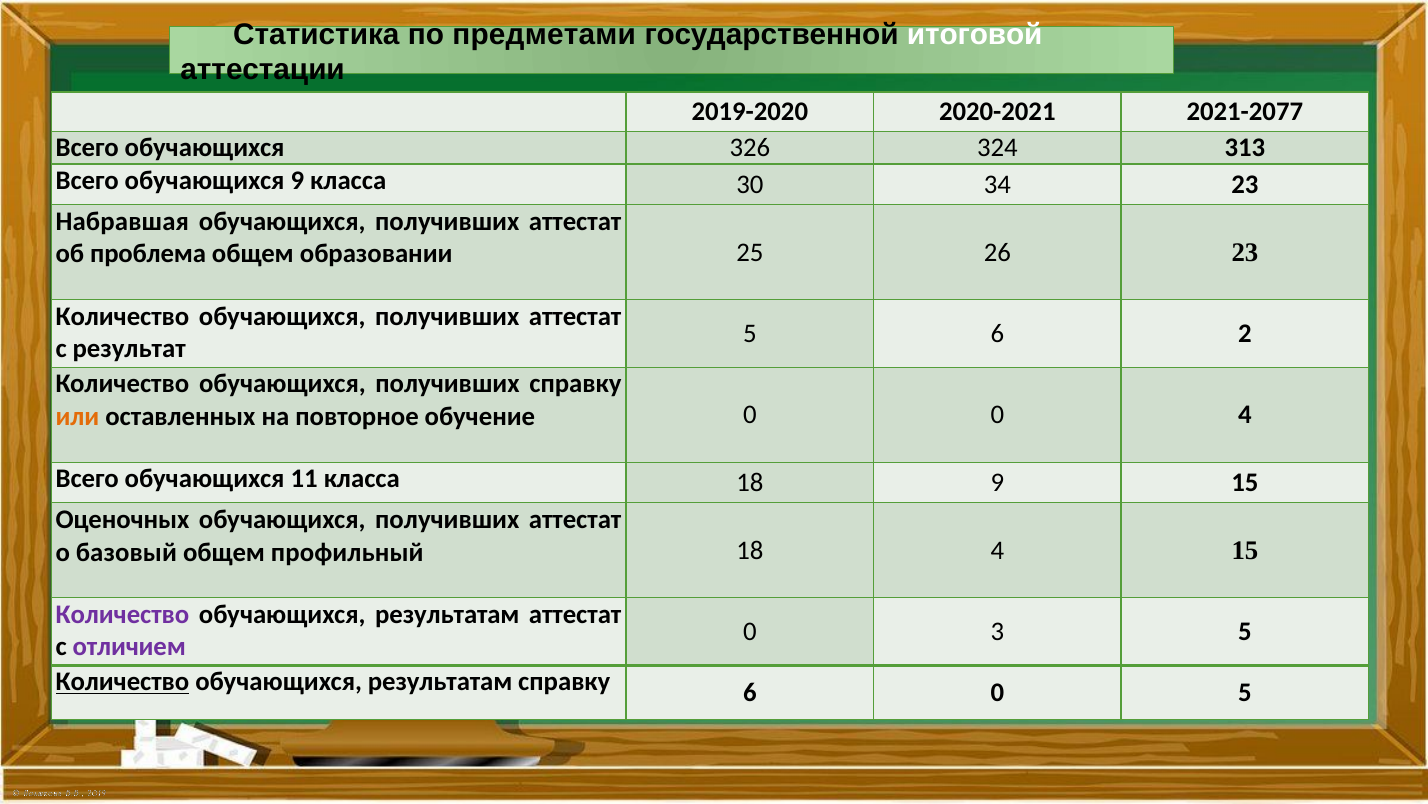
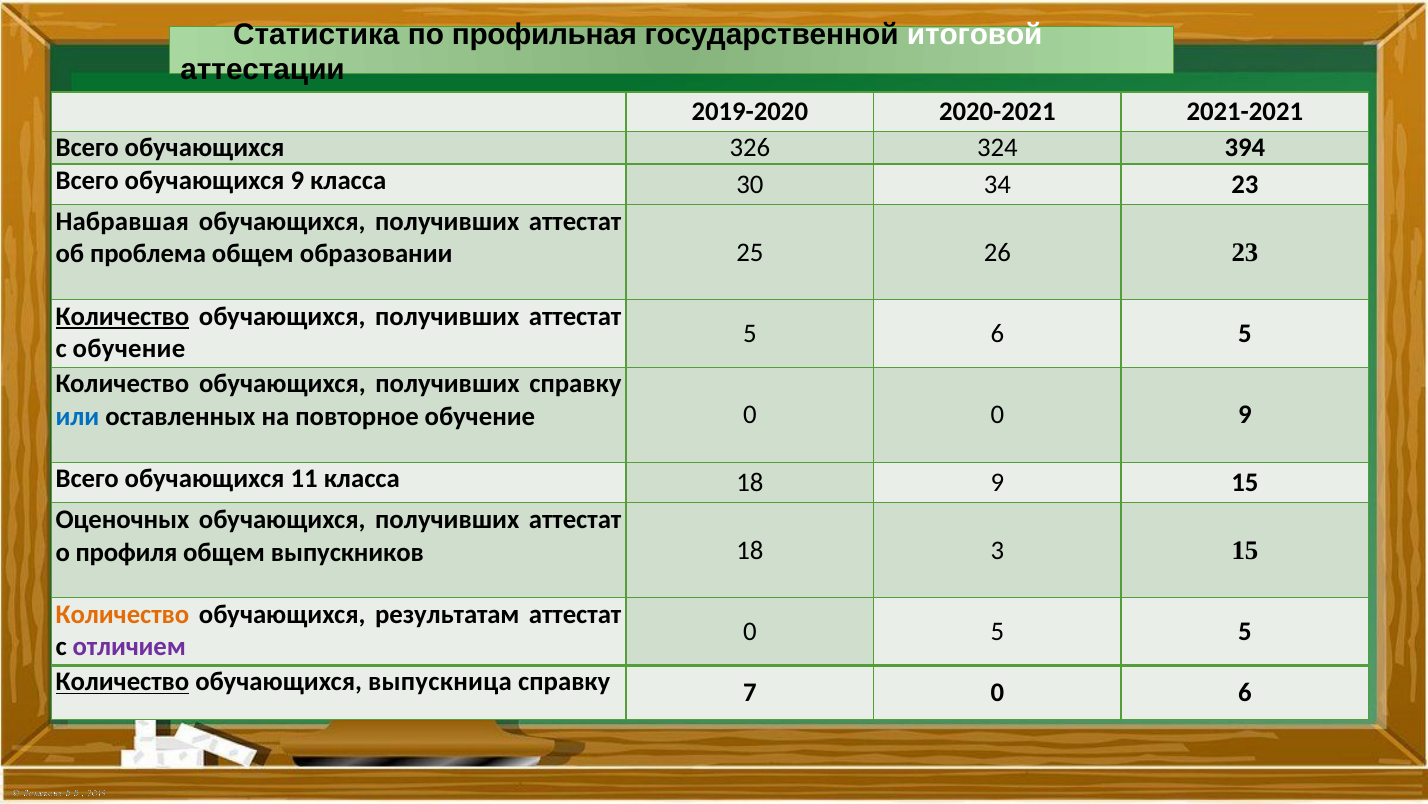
предметами: предметами -> профильная
2021-2077: 2021-2077 -> 2021-2021
313: 313 -> 394
Количество at (122, 316) underline: none -> present
2 at (1245, 333): 2 -> 5
с результат: результат -> обучение
или colour: orange -> blue
4 at (1245, 415): 4 -> 9
базовый: базовый -> профиля
профильный: профильный -> выпускников
18 4: 4 -> 3
Количество at (122, 614) colour: purple -> orange
0 3: 3 -> 5
результатам at (440, 681): результатам -> выпускница
справку 6: 6 -> 7
0 5: 5 -> 6
